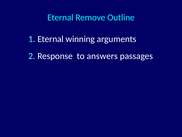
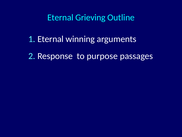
Remove: Remove -> Grieving
answers: answers -> purpose
